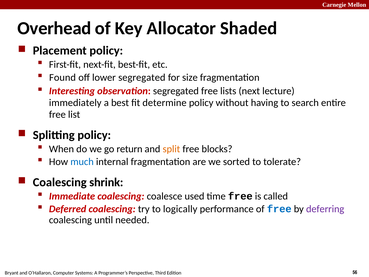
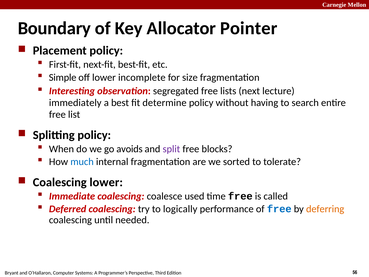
Overhead: Overhead -> Boundary
Shaded: Shaded -> Pointer
Found: Found -> Simple
lower segregated: segregated -> incomplete
return: return -> avoids
split colour: orange -> purple
Coalescing shrink: shrink -> lower
deferring colour: purple -> orange
